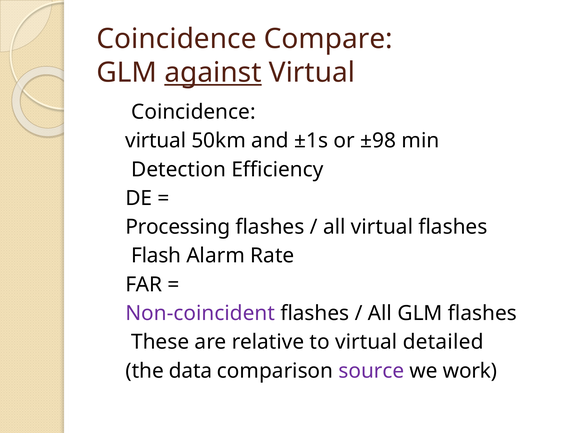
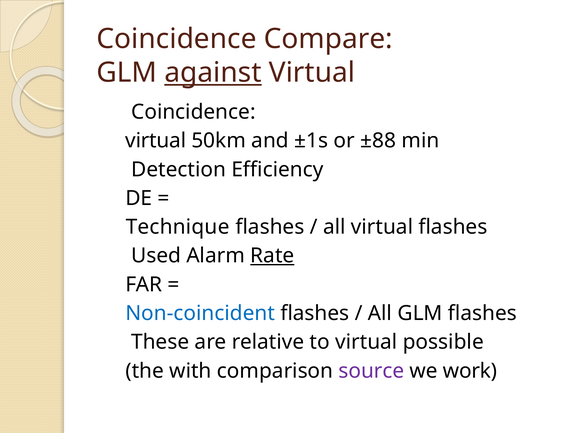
±98: ±98 -> ±88
Processing: Processing -> Technique
Flash: Flash -> Used
Rate underline: none -> present
Non-coincident colour: purple -> blue
detailed: detailed -> possible
data: data -> with
